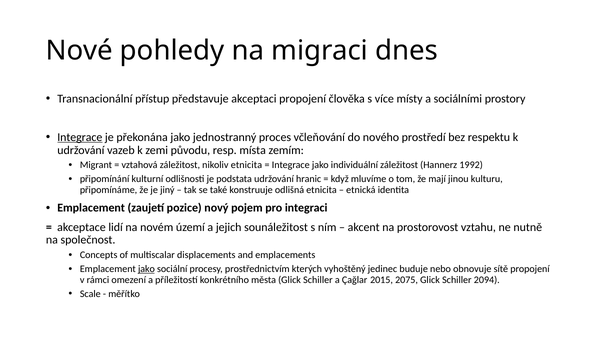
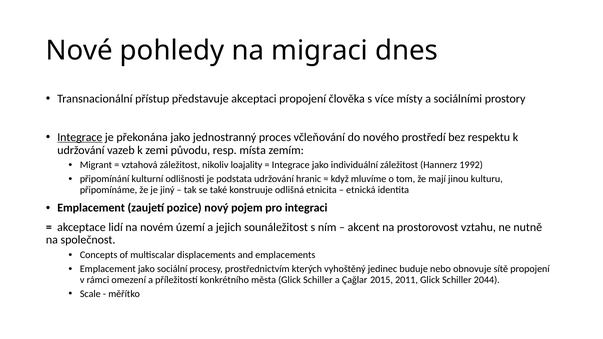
nikoliv etnicita: etnicita -> loajality
jako at (146, 269) underline: present -> none
2075: 2075 -> 2011
2094: 2094 -> 2044
